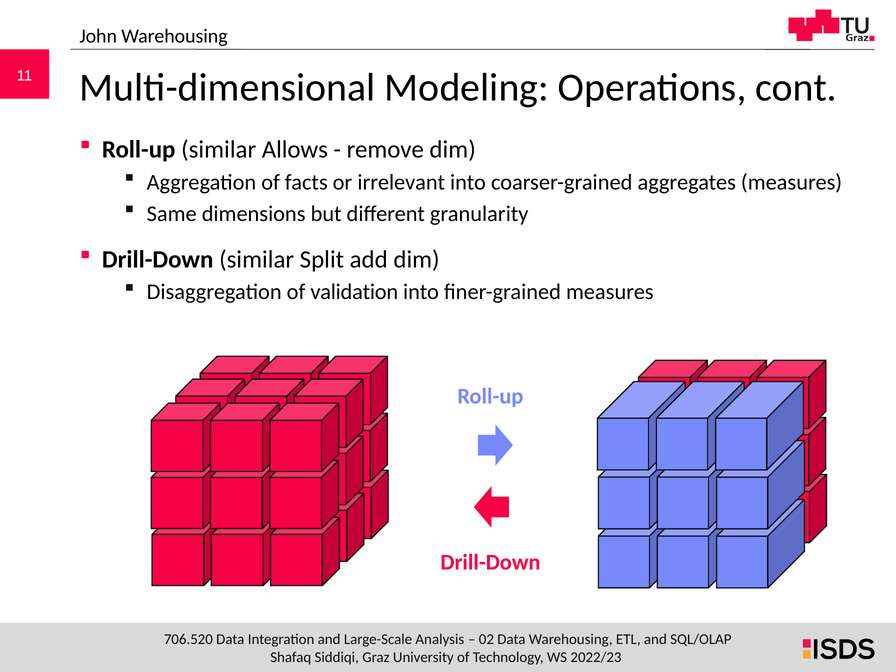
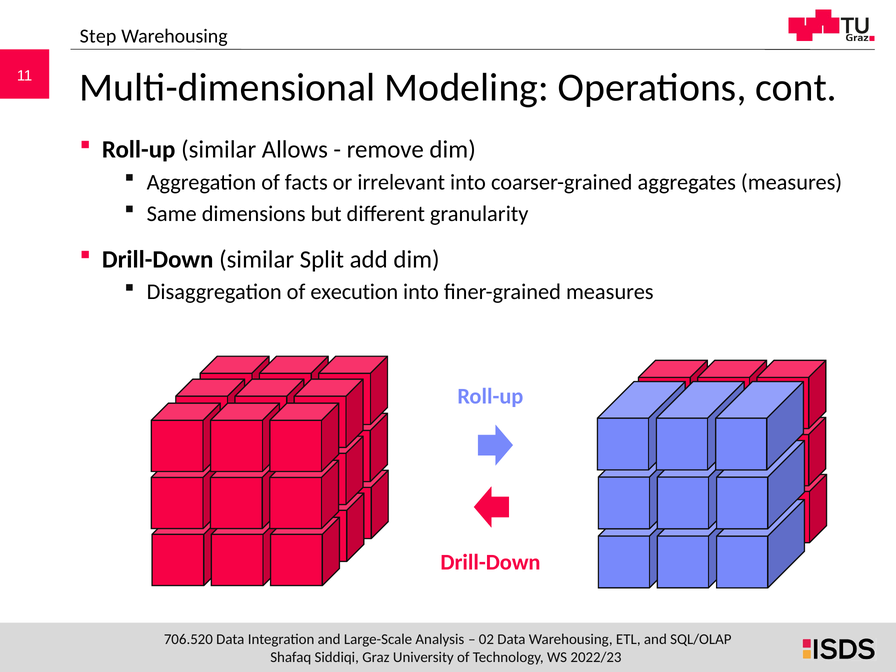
John: John -> Step
validation: validation -> execution
